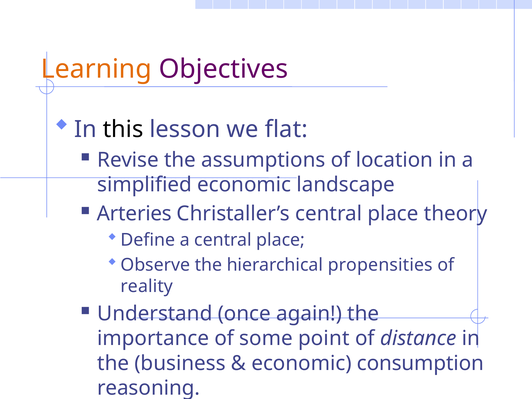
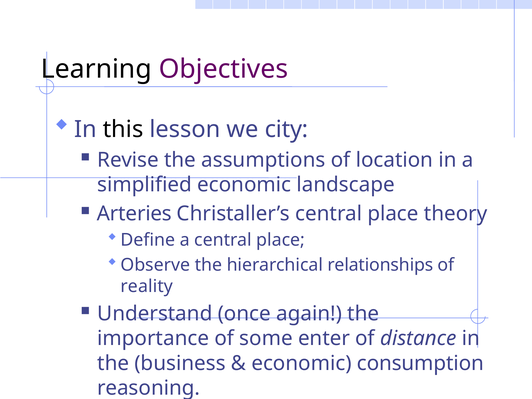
Learning colour: orange -> black
flat: flat -> city
propensities: propensities -> relationships
point: point -> enter
